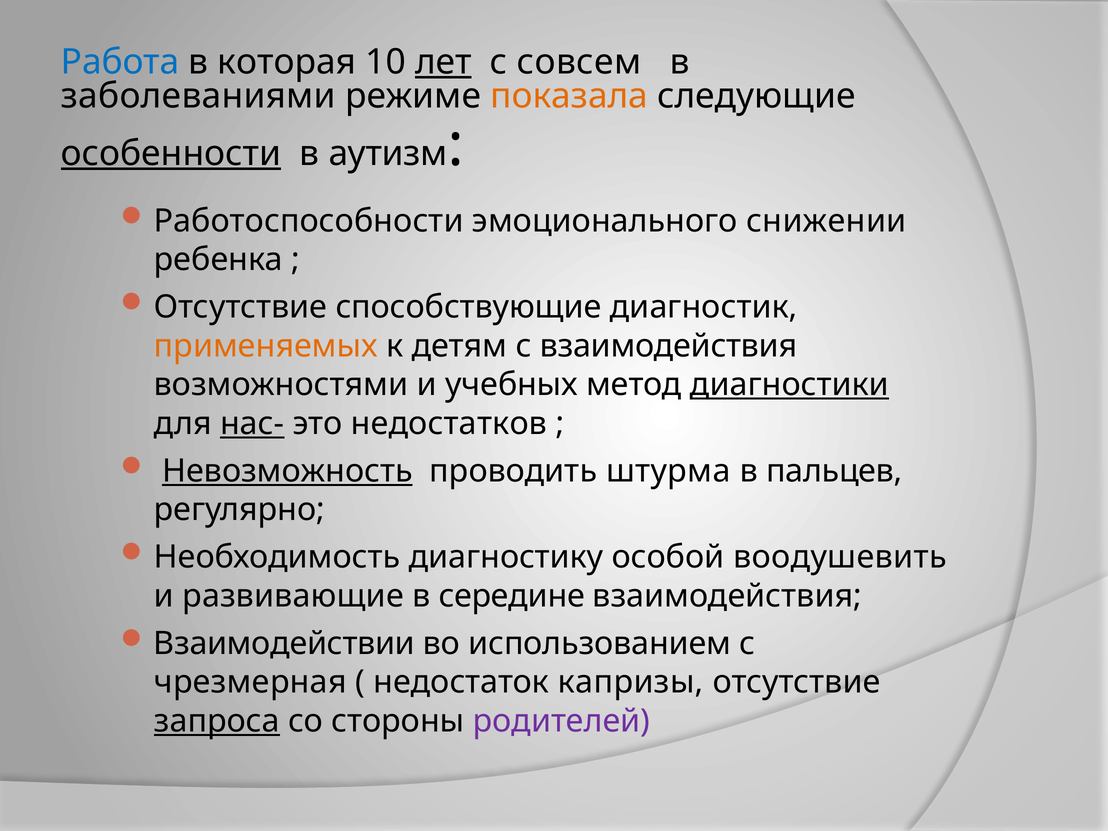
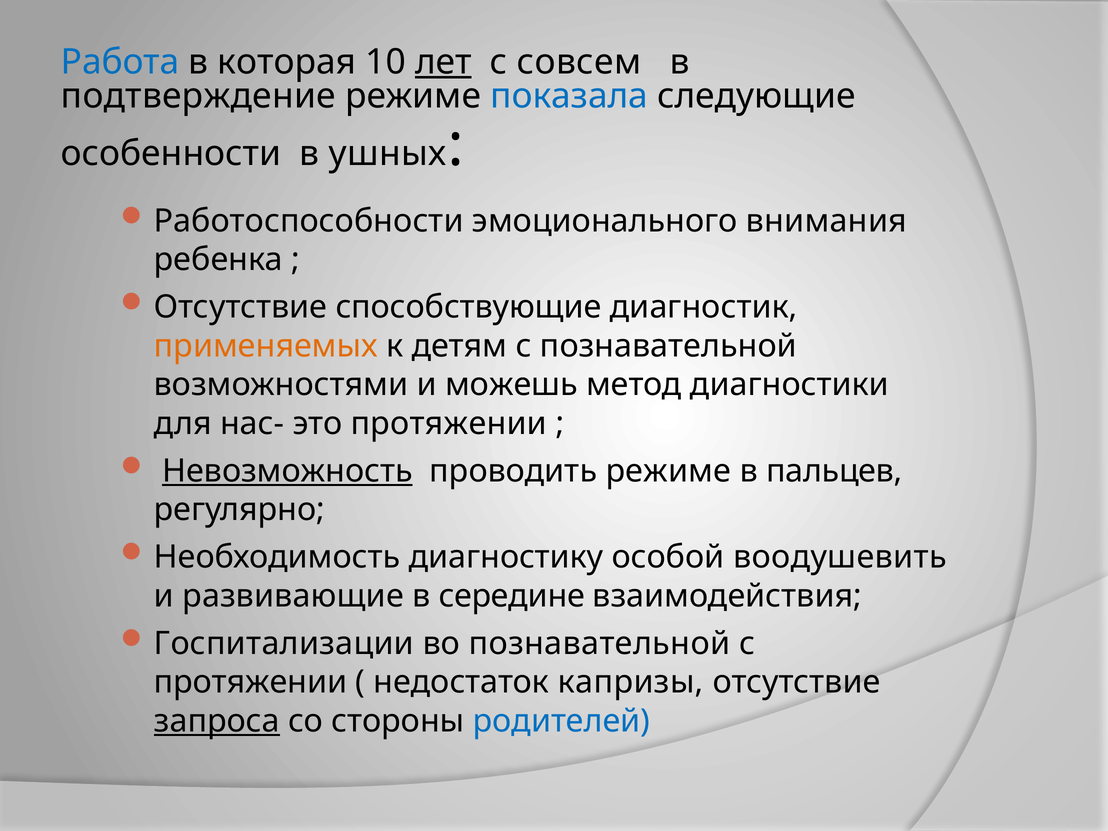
заболеваниями: заболеваниями -> подтверждение
показала colour: orange -> blue
особенности underline: present -> none
аутизм: аутизм -> ушных
снижении: снижении -> внимания
с взаимодействия: взаимодействия -> познавательной
учебных: учебных -> можешь
диагностики underline: present -> none
нас- underline: present -> none
это недостатков: недостатков -> протяжении
проводить штурма: штурма -> режиме
Взаимодействии: Взаимодействии -> Госпитализации
во использованием: использованием -> познавательной
чрезмерная at (250, 682): чрезмерная -> протяжении
родителей colour: purple -> blue
